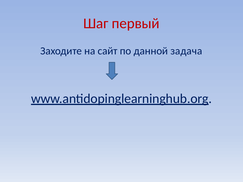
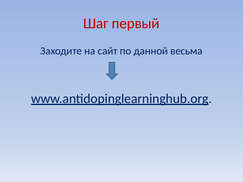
задача: задача -> весьма
